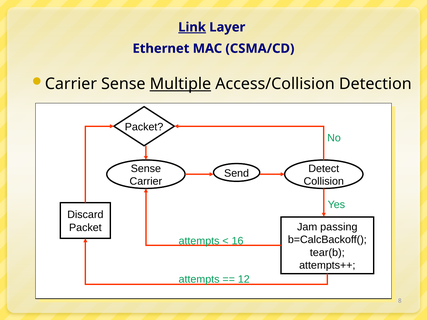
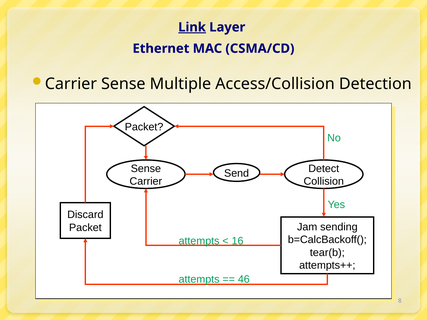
Multiple underline: present -> none
passing: passing -> sending
12: 12 -> 46
